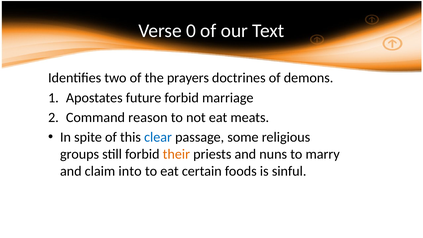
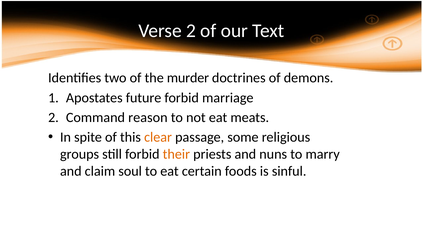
Verse 0: 0 -> 2
prayers: prayers -> murder
clear colour: blue -> orange
into: into -> soul
